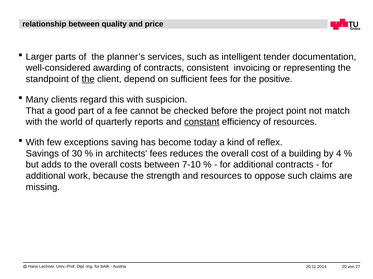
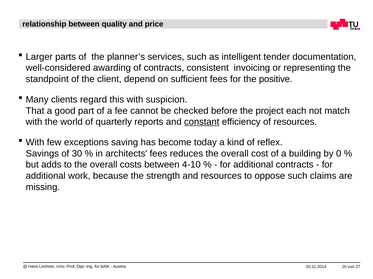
the at (88, 79) underline: present -> none
point: point -> each
4: 4 -> 0
7-10: 7-10 -> 4-10
